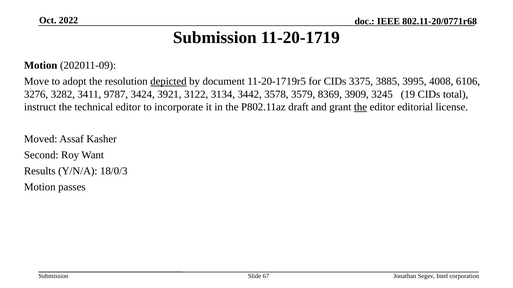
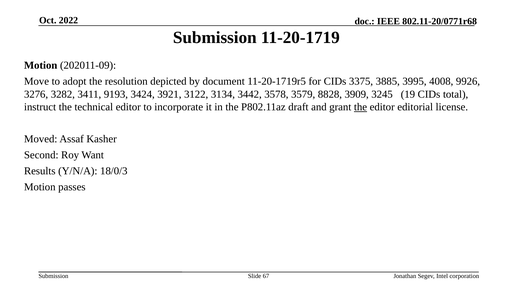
depicted underline: present -> none
6106: 6106 -> 9926
9787: 9787 -> 9193
8369: 8369 -> 8828
